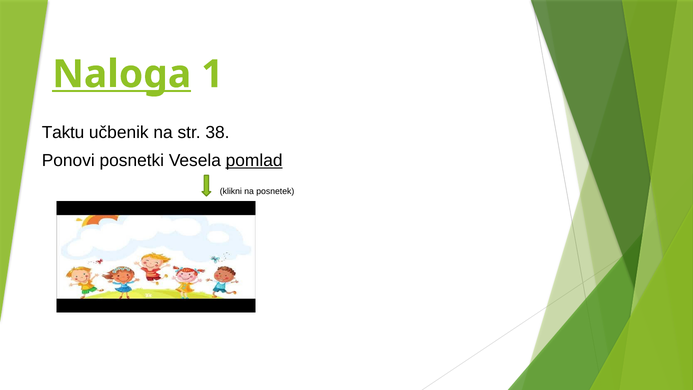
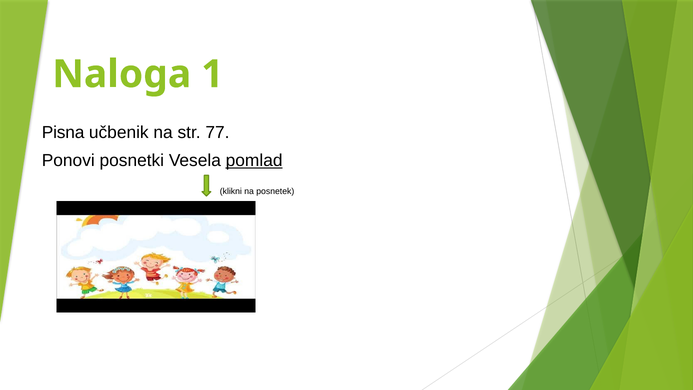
Naloga underline: present -> none
Taktu: Taktu -> Pisna
38: 38 -> 77
